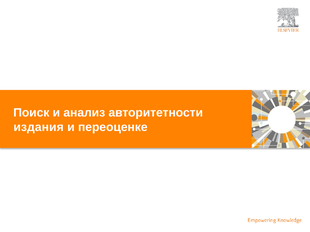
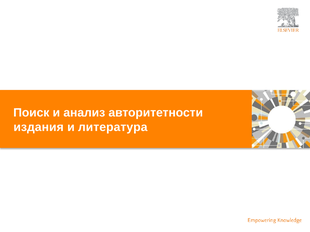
переоценке: переоценке -> литература
